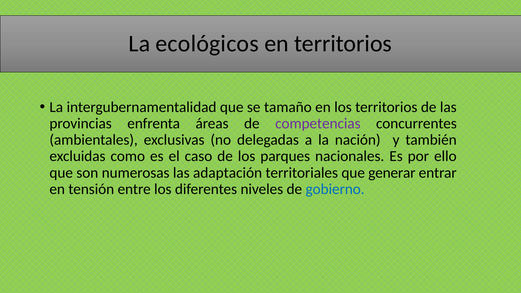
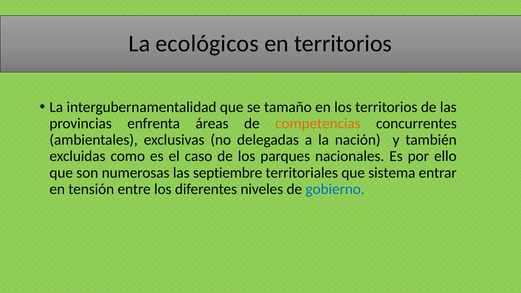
competencias colour: purple -> orange
adaptación: adaptación -> septiembre
generar: generar -> sistema
